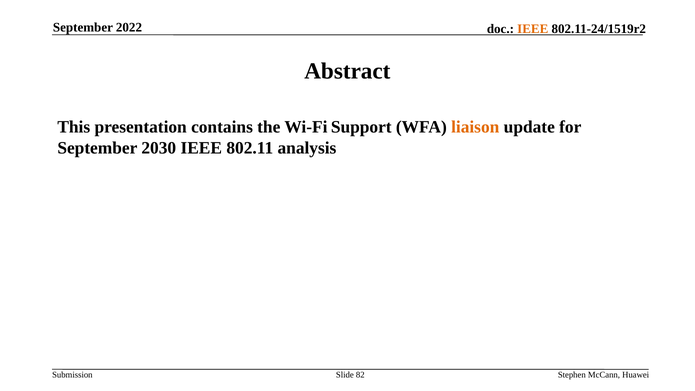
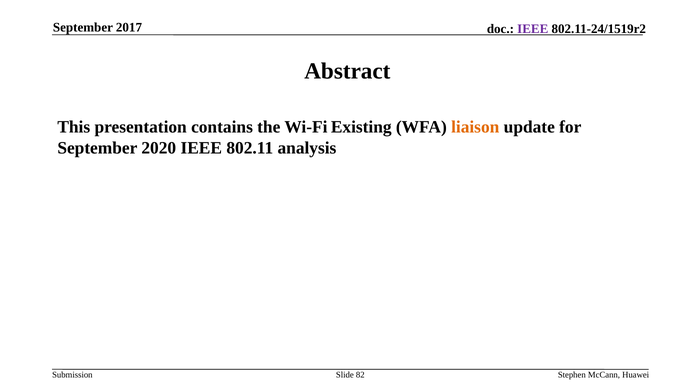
2022: 2022 -> 2017
IEEE at (533, 29) colour: orange -> purple
Support: Support -> Existing
2030: 2030 -> 2020
